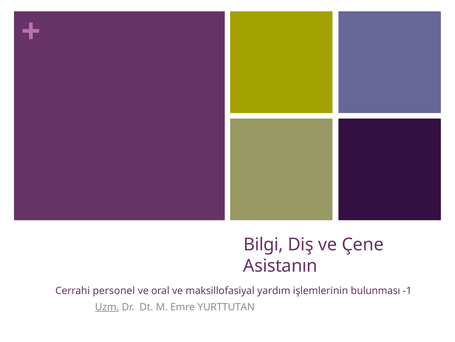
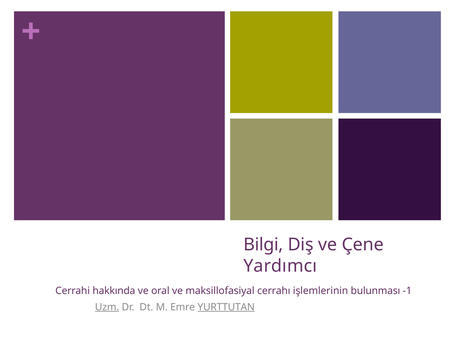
Asistanın: Asistanın -> Yardımcı
personel: personel -> hakkında
yardım: yardım -> cerrahı
YURTTUTAN underline: none -> present
